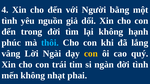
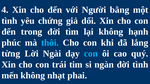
nguồn: nguồn -> chứng
vâng: vâng -> từng
con at (91, 54) colour: yellow -> light blue
